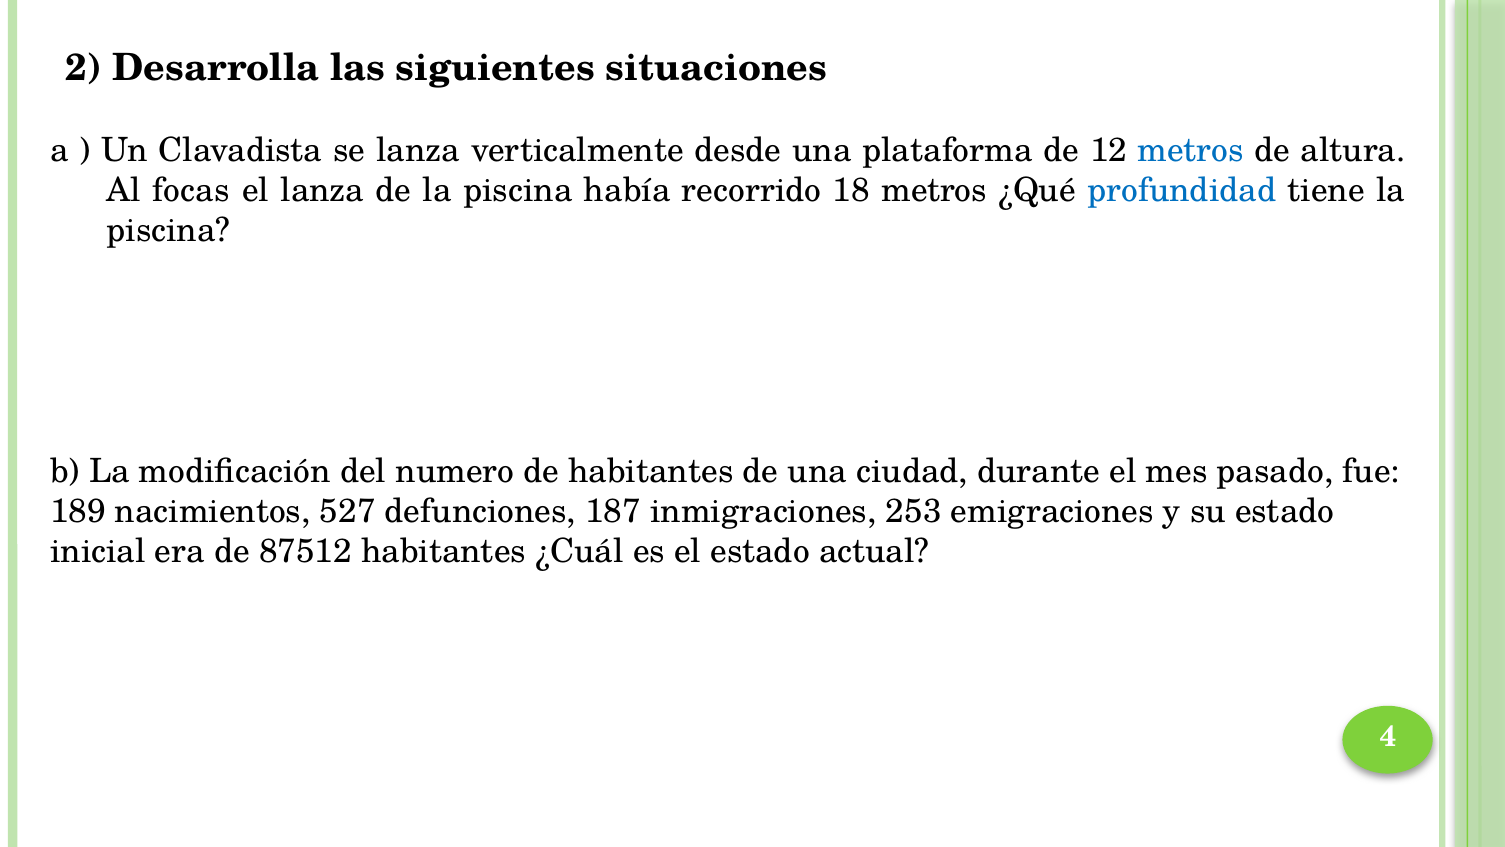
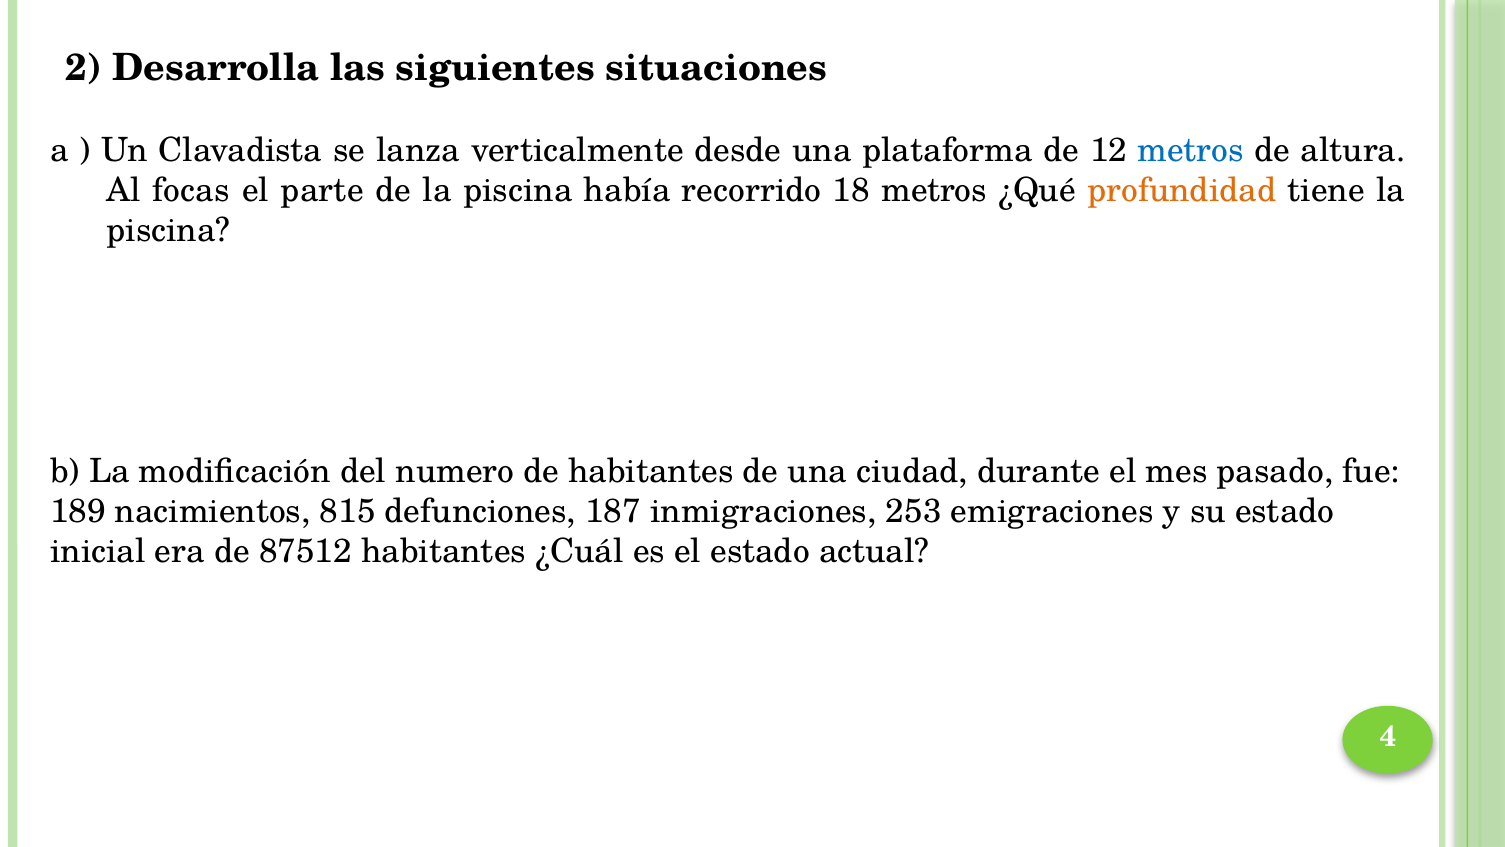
el lanza: lanza -> parte
profundidad colour: blue -> orange
527: 527 -> 815
